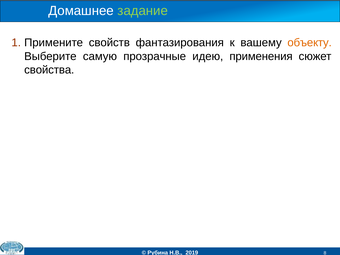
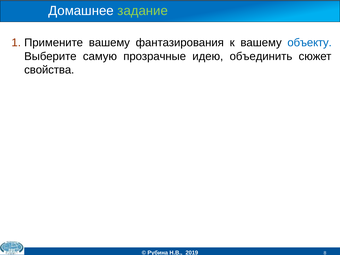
Примените свойств: свойств -> вашему
объекту colour: orange -> blue
применения: применения -> объединить
